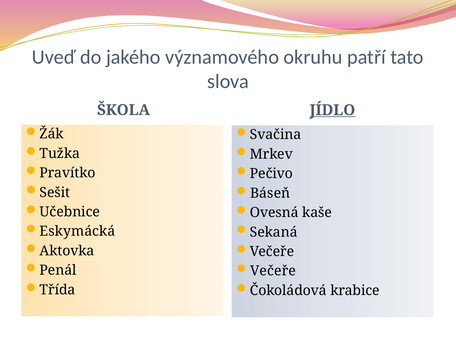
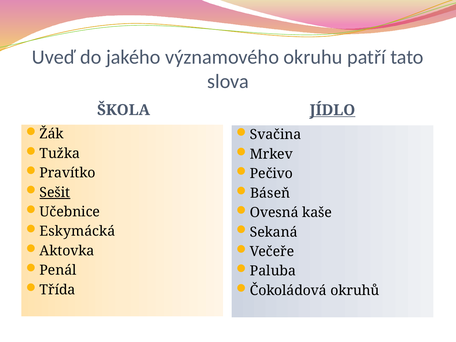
Sešit underline: none -> present
Večeře at (273, 271): Večeře -> Paluba
krabice: krabice -> okruhů
